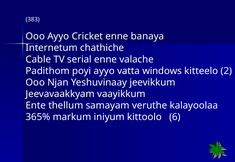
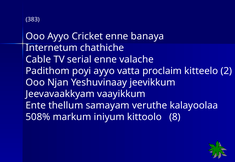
windows: windows -> proclaim
365%: 365% -> 508%
6: 6 -> 8
